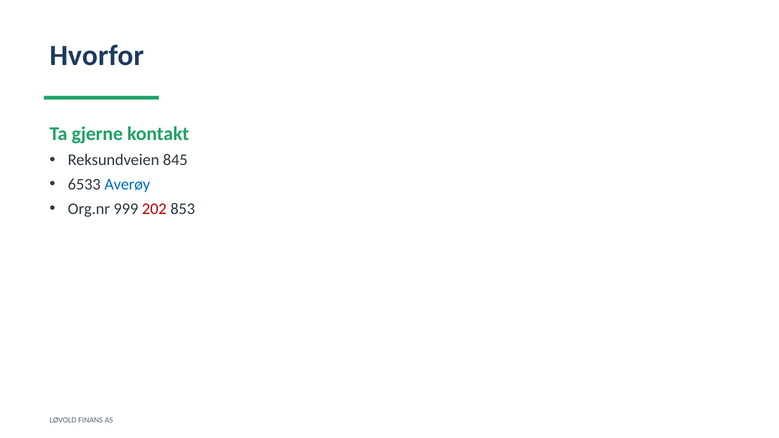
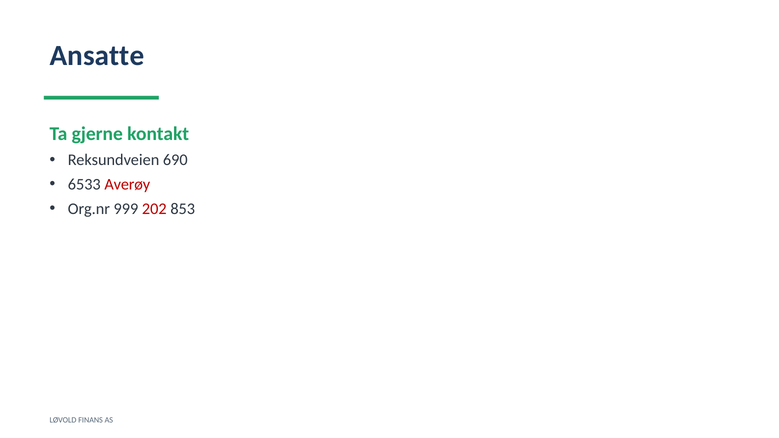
Hvorfor: Hvorfor -> Ansatte
845: 845 -> 690
Averøy colour: blue -> red
